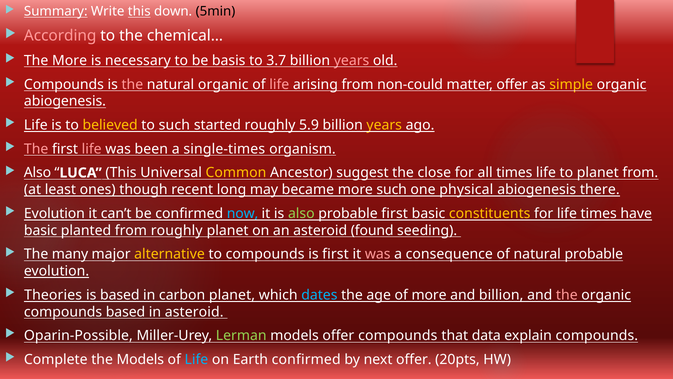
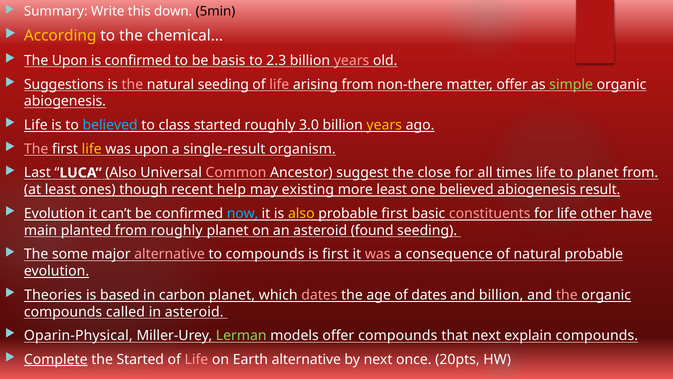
Summary underline: present -> none
this at (139, 11) underline: present -> none
According colour: pink -> yellow
The More: More -> Upon
is necessary: necessary -> confirmed
3.7: 3.7 -> 2.3
Compounds at (64, 84): Compounds -> Suggestions
natural organic: organic -> seeding
non-could: non-could -> non-there
simple colour: yellow -> light green
believed at (110, 125) colour: yellow -> light blue
to such: such -> class
5.9: 5.9 -> 3.0
life at (92, 149) colour: pink -> yellow
was been: been -> upon
single-times: single-times -> single-result
Also at (37, 173): Also -> Last
LUCA This: This -> Also
Common colour: yellow -> pink
long: long -> help
became: became -> existing
more such: such -> least
one physical: physical -> believed
there: there -> result
also at (301, 213) colour: light green -> yellow
constituents colour: yellow -> pink
life times: times -> other
basic at (41, 230): basic -> main
many: many -> some
alternative at (170, 254) colour: yellow -> pink
dates at (319, 295) colour: light blue -> pink
of more: more -> dates
compounds based: based -> called
Oparin-Possible: Oparin-Possible -> Oparin-Physical
that data: data -> next
Complete underline: none -> present
the Models: Models -> Started
Life at (196, 359) colour: light blue -> pink
Earth confirmed: confirmed -> alternative
next offer: offer -> once
